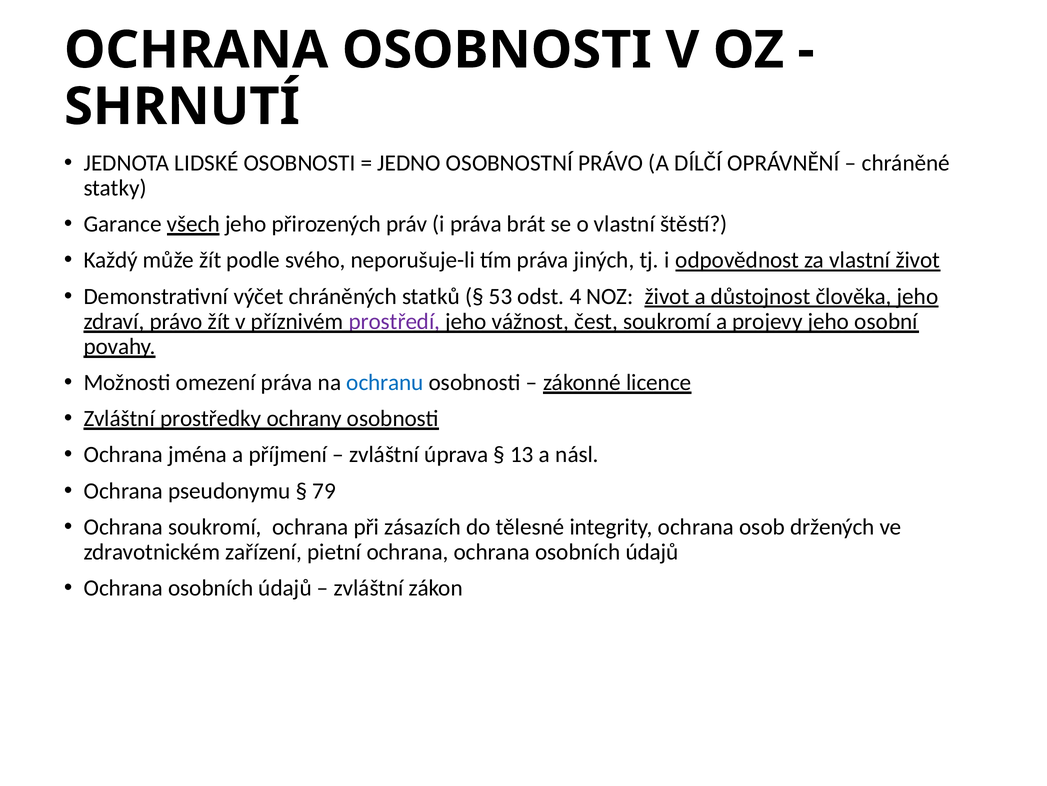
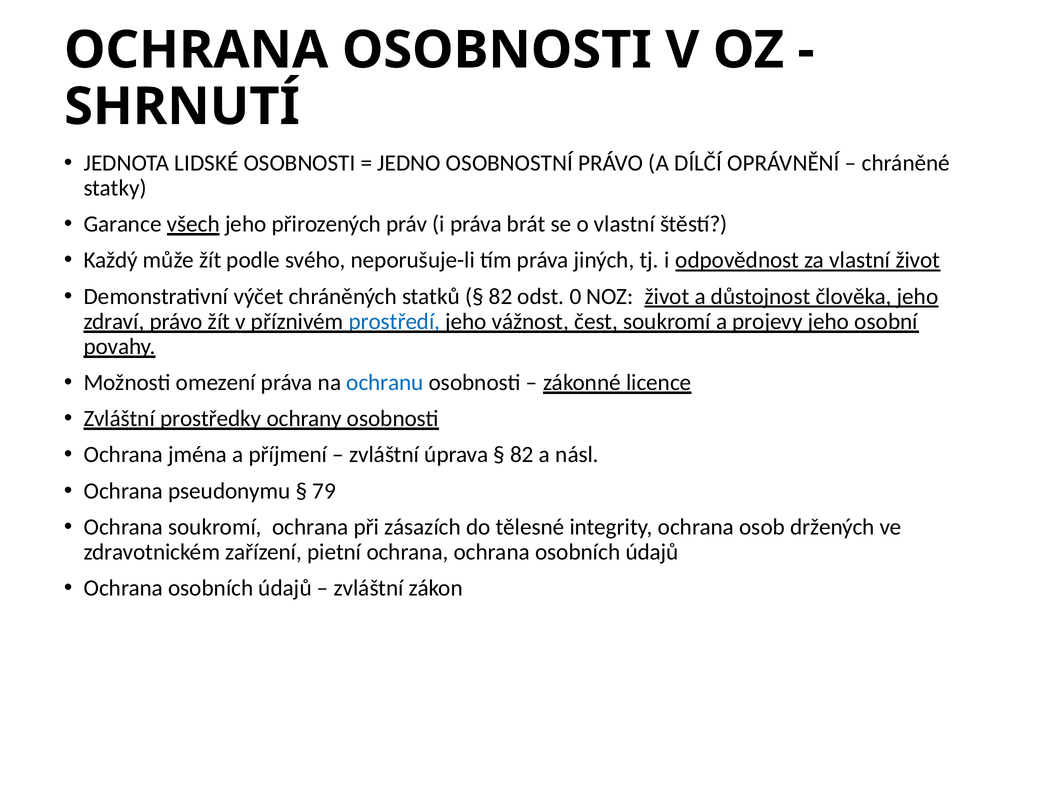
53 at (501, 296): 53 -> 82
4: 4 -> 0
prostředí colour: purple -> blue
13 at (522, 454): 13 -> 82
